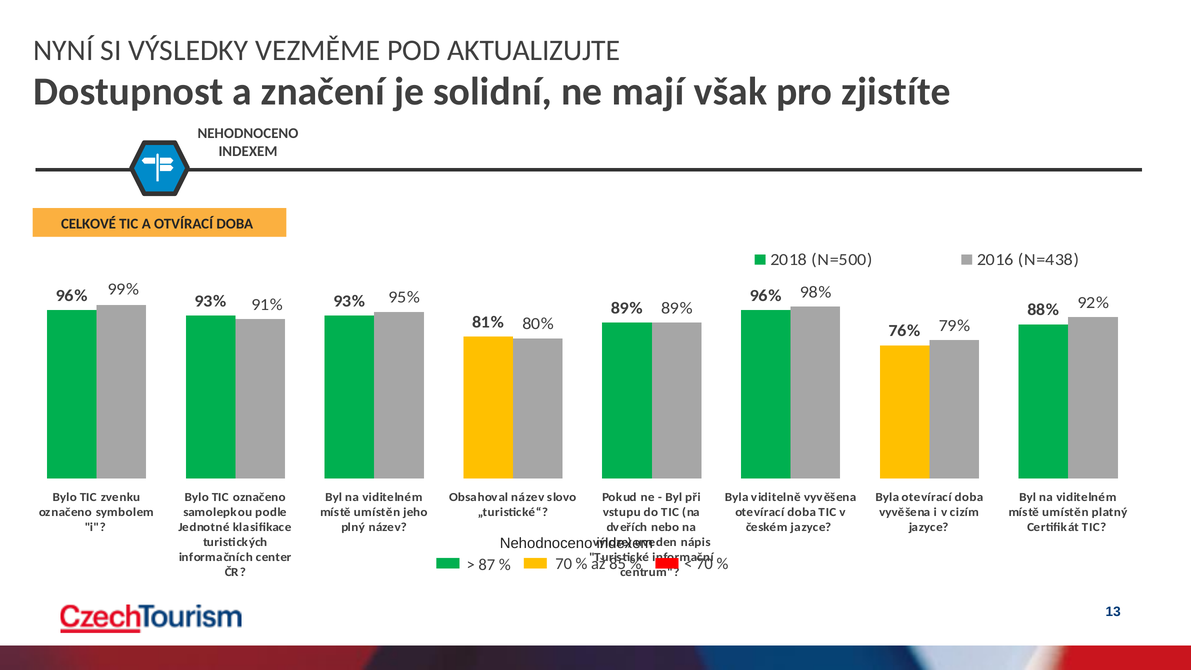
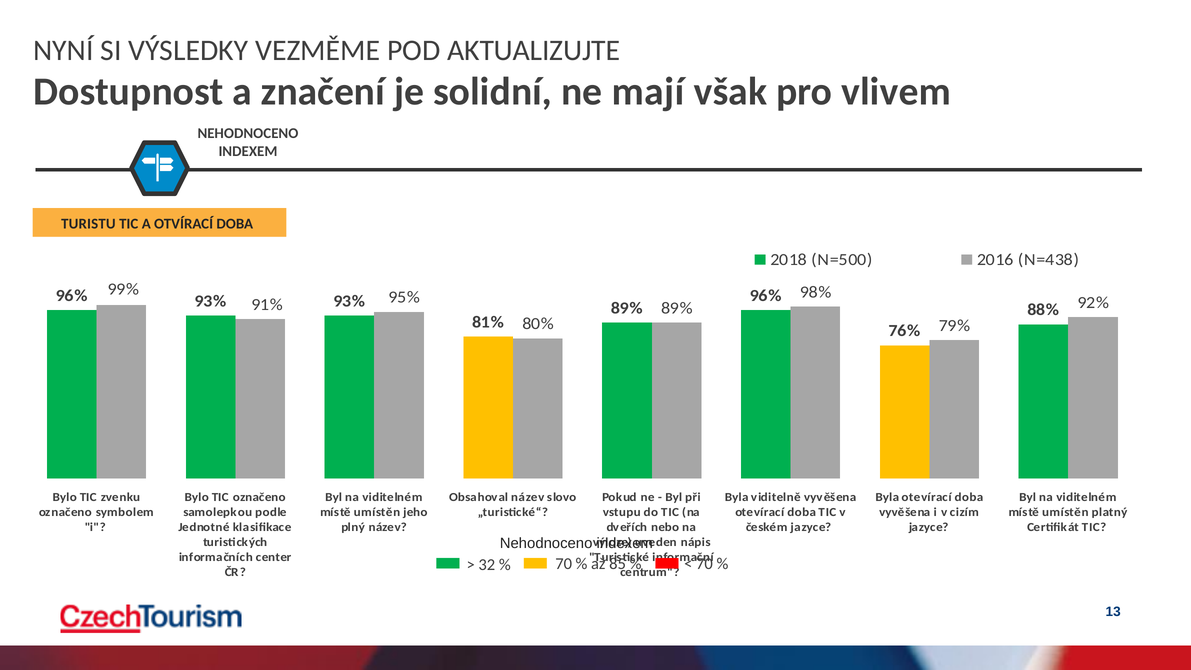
zjistíte: zjistíte -> vlivem
CELKOVÉ: CELKOVÉ -> TURISTU
87: 87 -> 32
